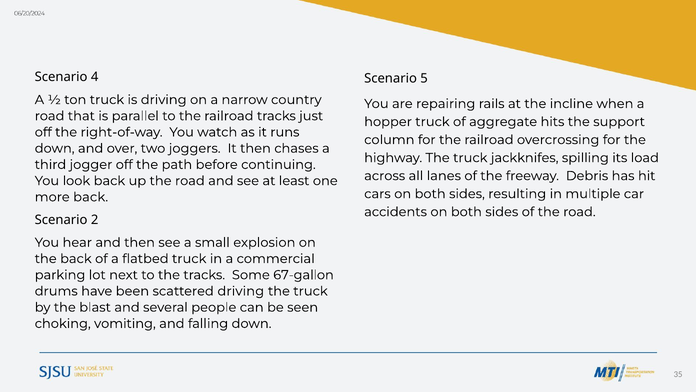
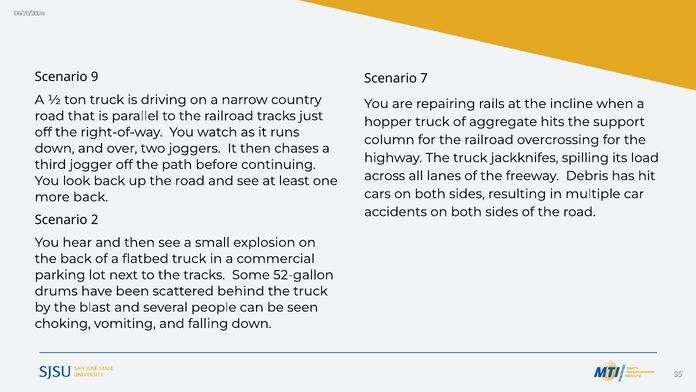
4: 4 -> 9
5: 5 -> 7
67-gallon: 67-gallon -> 52-gallon
scattered driving: driving -> behind
